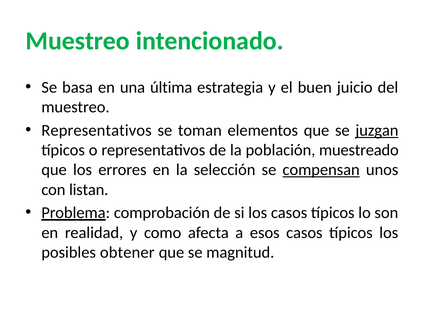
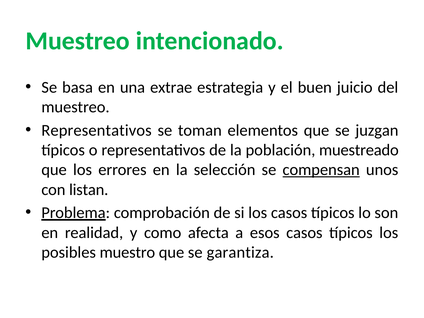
última: última -> extrae
juzgan underline: present -> none
obtener: obtener -> muestro
magnitud: magnitud -> garantiza
